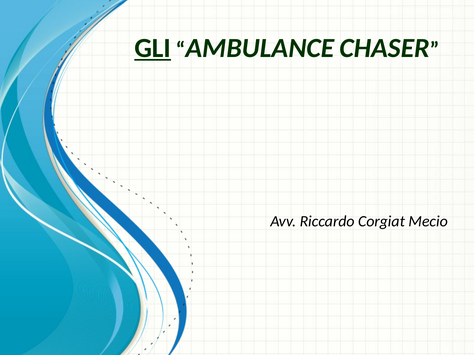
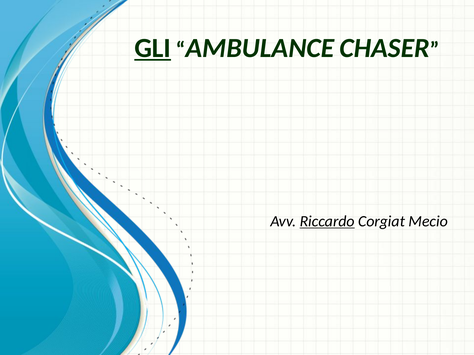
Riccardo underline: none -> present
